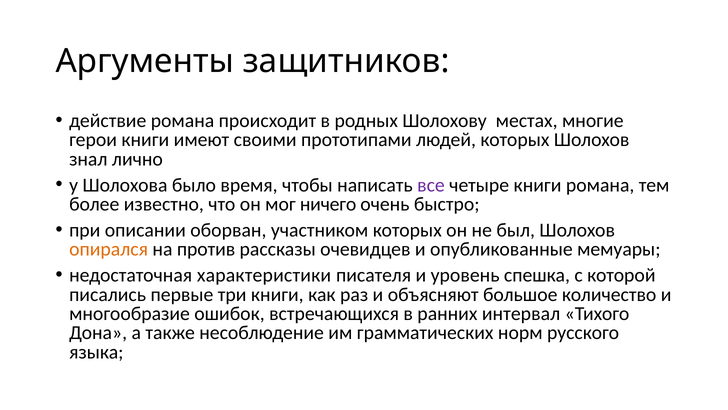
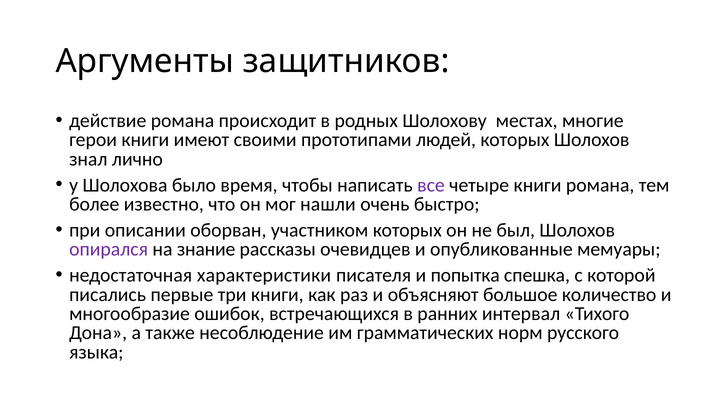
ничего: ничего -> нашли
опирался colour: orange -> purple
против: против -> знание
уровень: уровень -> попытка
